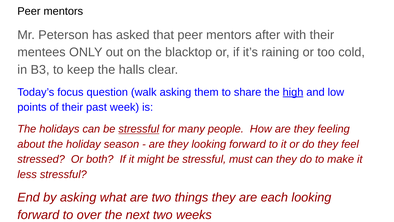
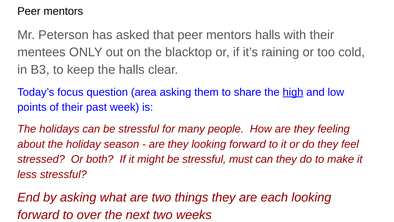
mentors after: after -> halls
walk: walk -> area
stressful at (139, 129) underline: present -> none
